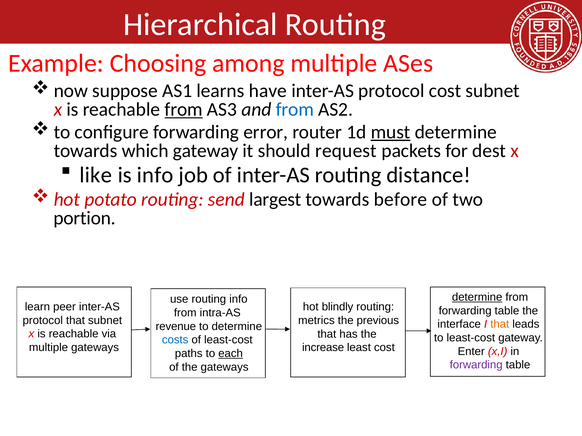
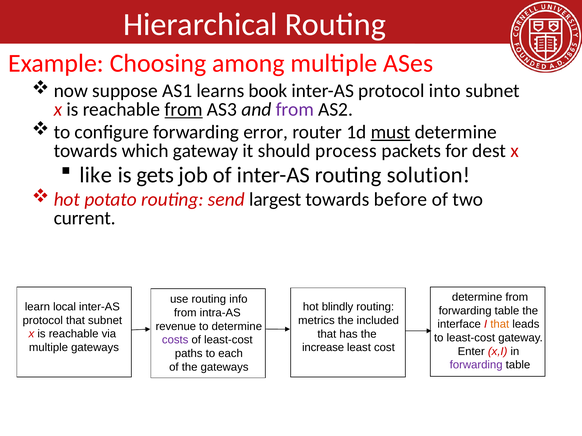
have: have -> book
protocol cost: cost -> into
from at (295, 110) colour: blue -> purple
request: request -> process
is info: info -> gets
distance: distance -> solution
portion: portion -> current
determine at (477, 297) underline: present -> none
peer: peer -> local
previous: previous -> included
costs colour: blue -> purple
each underline: present -> none
